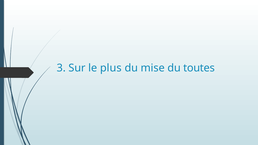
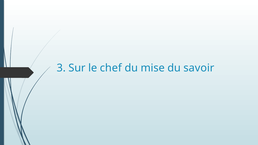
plus: plus -> chef
toutes: toutes -> savoir
